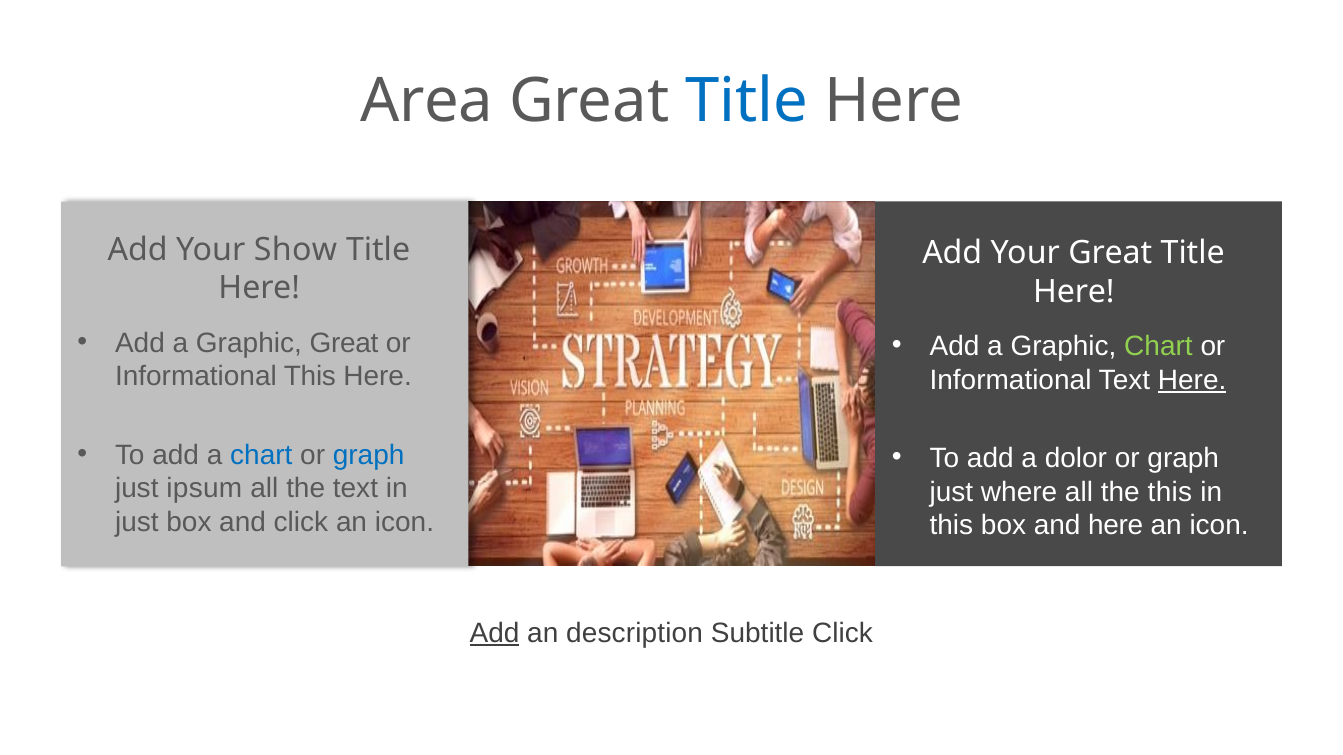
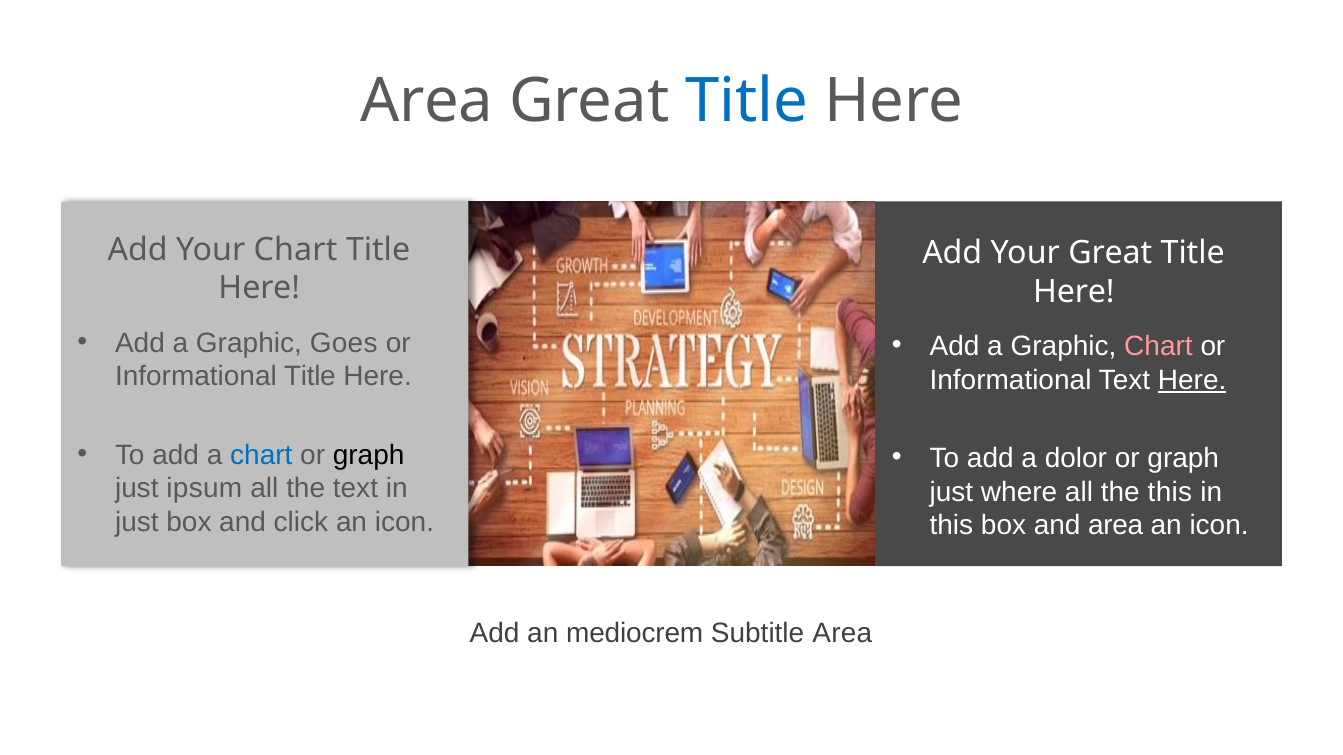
Your Show: Show -> Chart
Graphic Great: Great -> Goes
Chart at (1158, 346) colour: light green -> pink
Informational This: This -> Title
graph at (369, 455) colour: blue -> black
and here: here -> area
Add at (495, 634) underline: present -> none
description: description -> mediocrem
Subtitle Click: Click -> Area
